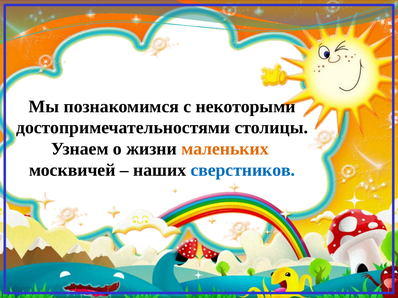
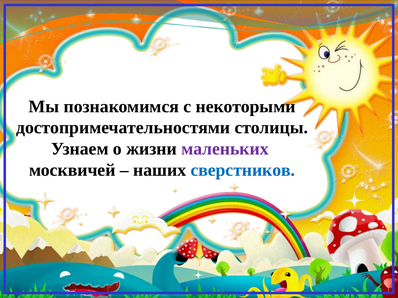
маленьких colour: orange -> purple
